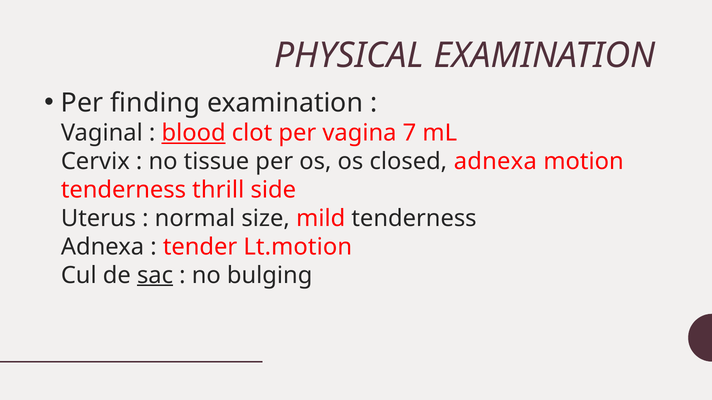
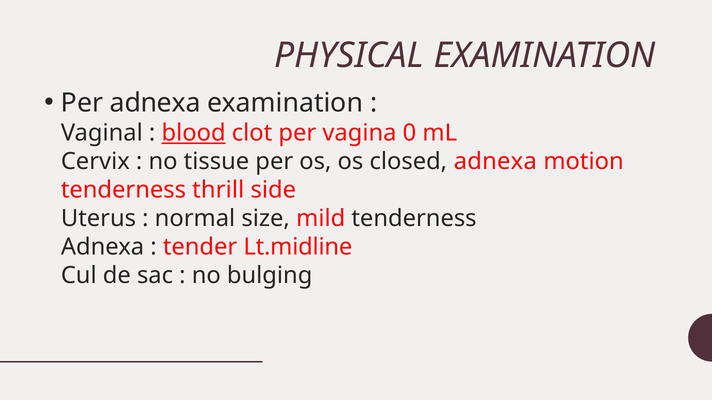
Per finding: finding -> adnexa
7: 7 -> 0
Lt.motion: Lt.motion -> Lt.midline
sac underline: present -> none
